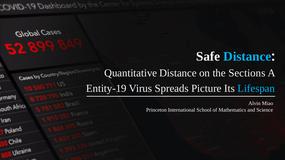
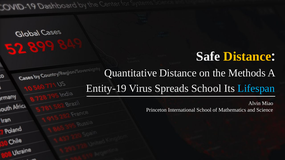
Distance at (247, 56) colour: light blue -> yellow
Sections: Sections -> Methods
Spreads Picture: Picture -> School
